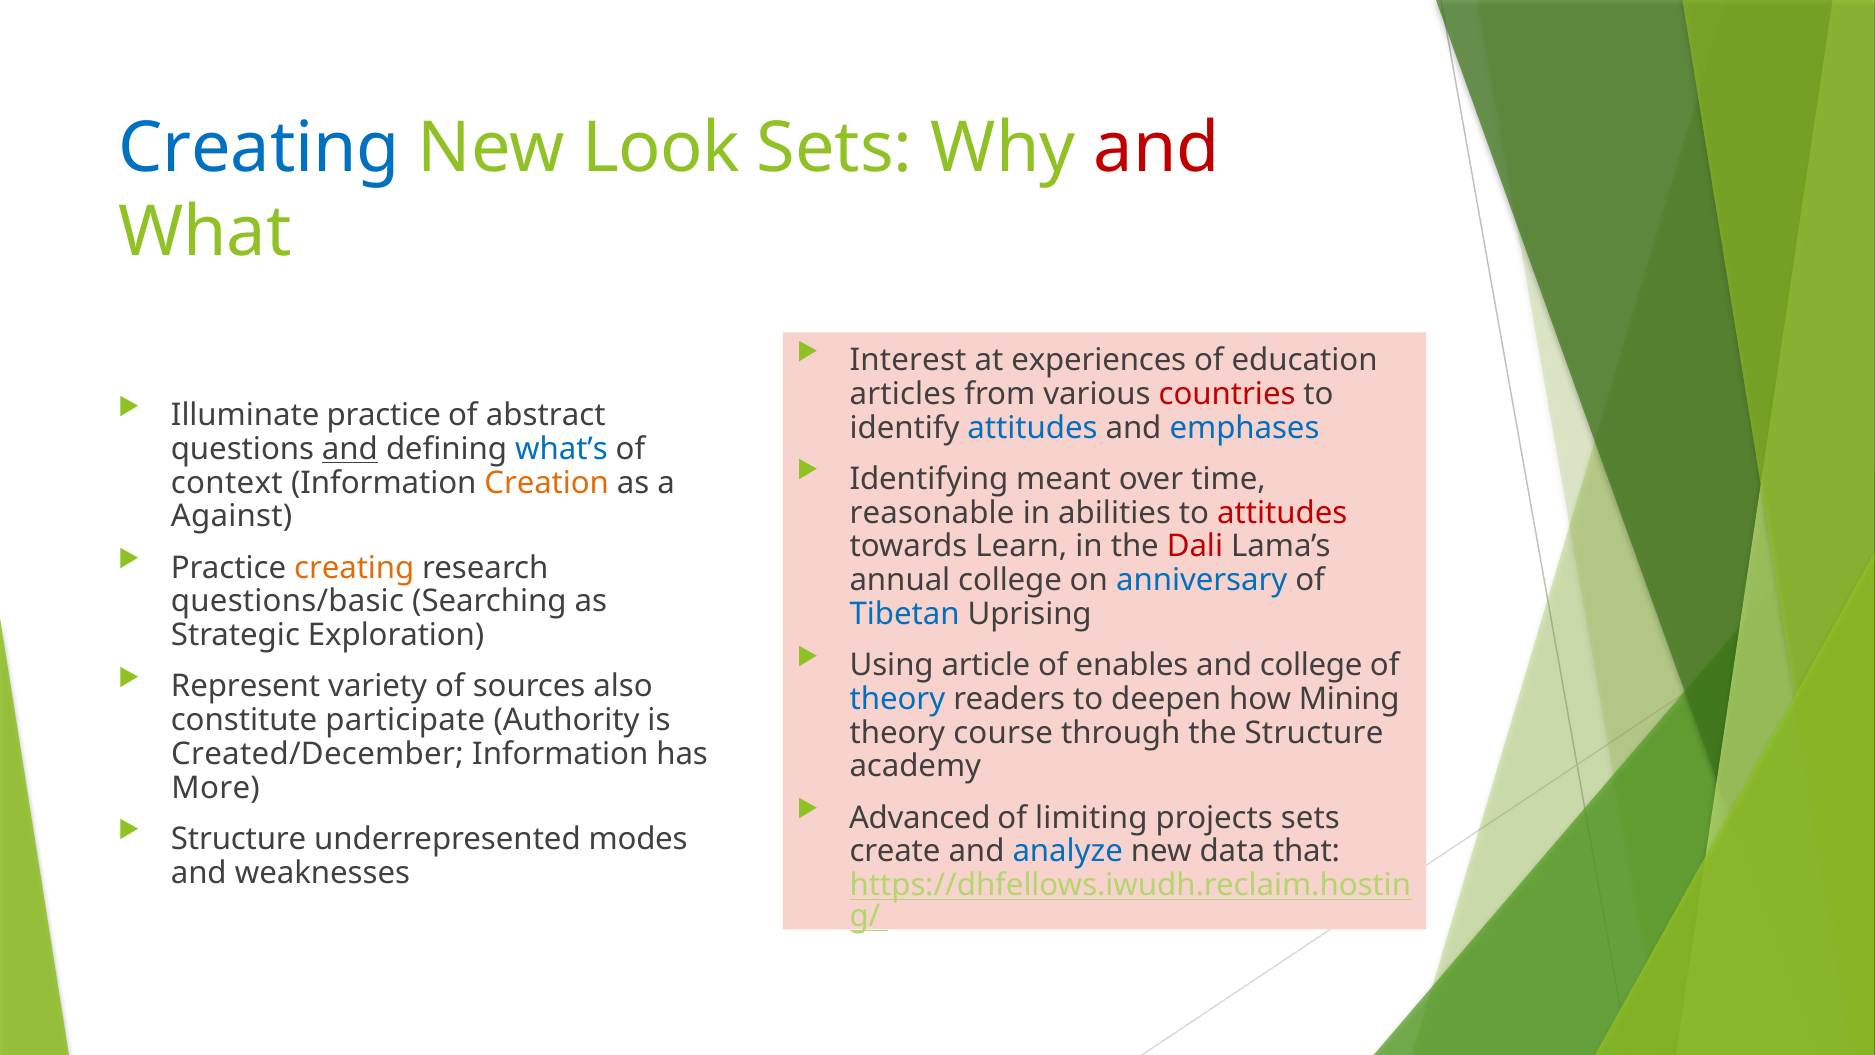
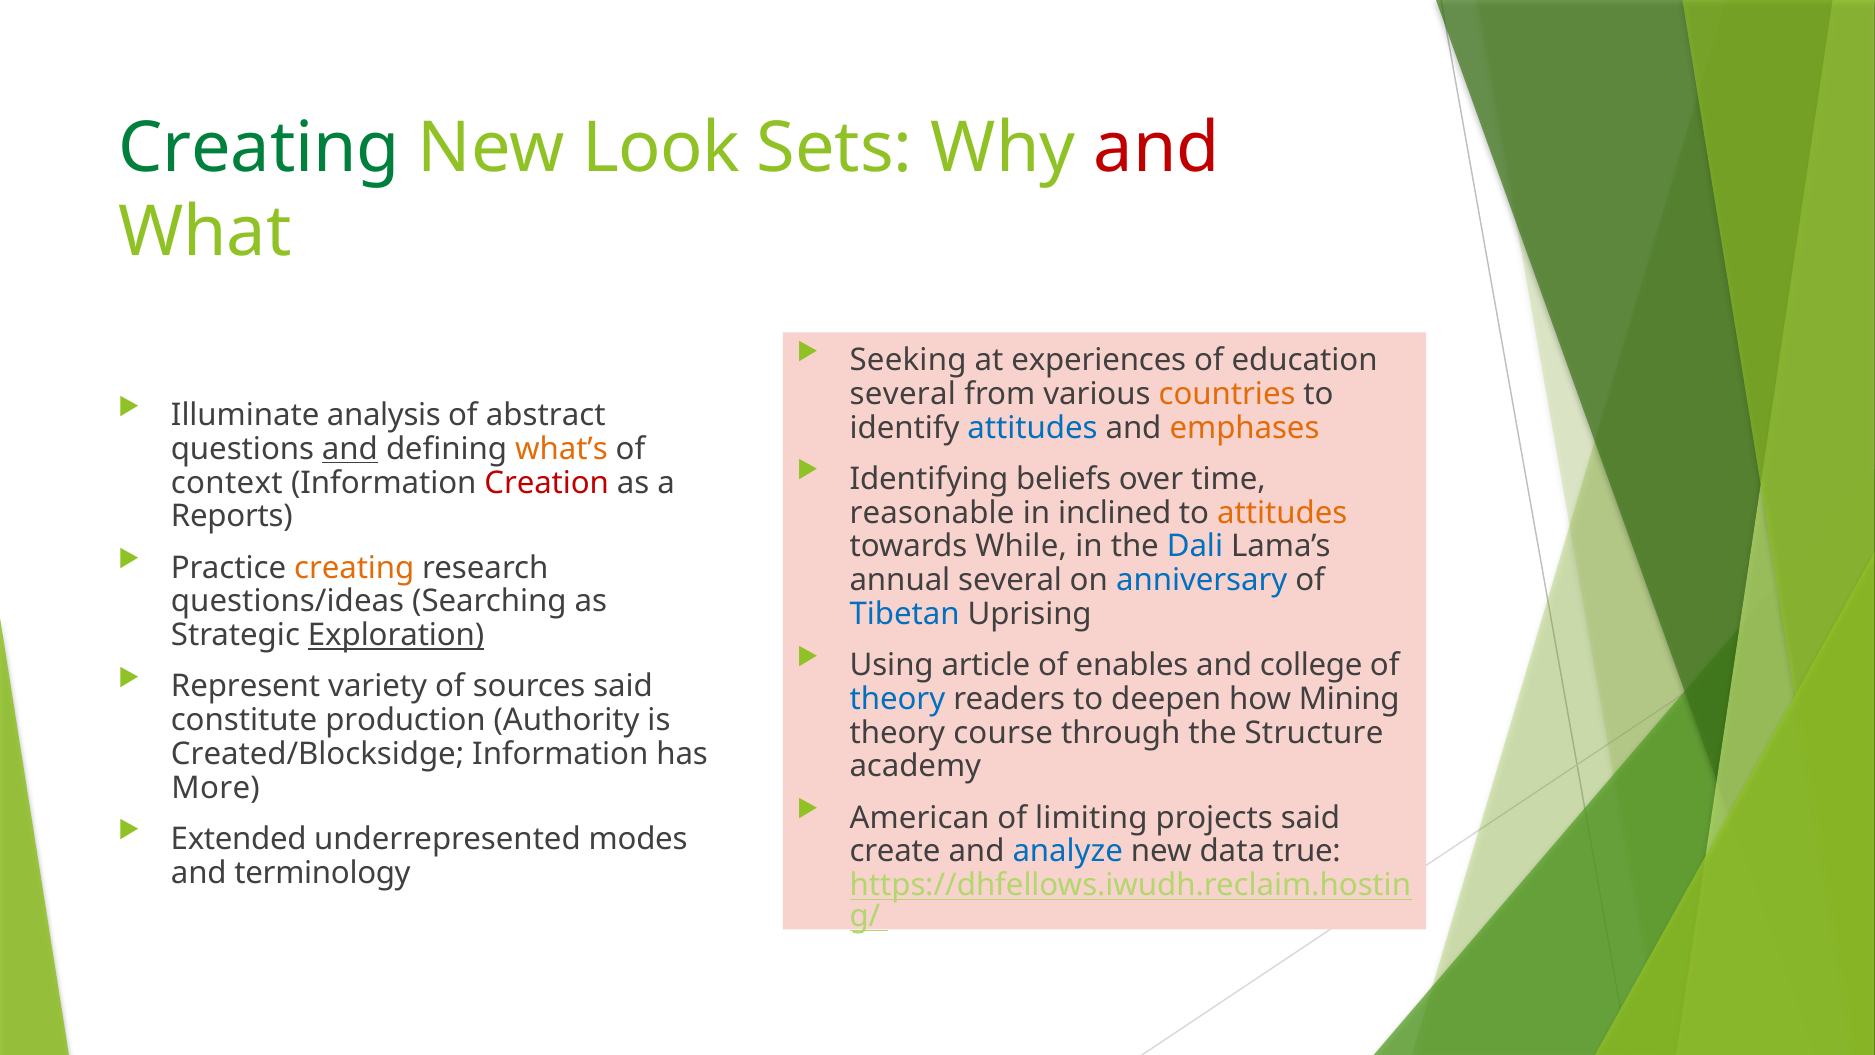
Creating at (259, 148) colour: blue -> green
Interest: Interest -> Seeking
articles at (903, 394): articles -> several
countries colour: red -> orange
Illuminate practice: practice -> analysis
emphases colour: blue -> orange
what’s colour: blue -> orange
meant: meant -> beliefs
Creation colour: orange -> red
abilities: abilities -> inclined
attitudes at (1282, 513) colour: red -> orange
Against: Against -> Reports
Learn: Learn -> While
Dali colour: red -> blue
annual college: college -> several
questions/basic: questions/basic -> questions/ideas
Exploration underline: none -> present
sources also: also -> said
participate: participate -> production
Created/December: Created/December -> Created/Blocksidge
Advanced: Advanced -> American
projects sets: sets -> said
Structure at (239, 839): Structure -> Extended
that: that -> true
weaknesses: weaknesses -> terminology
